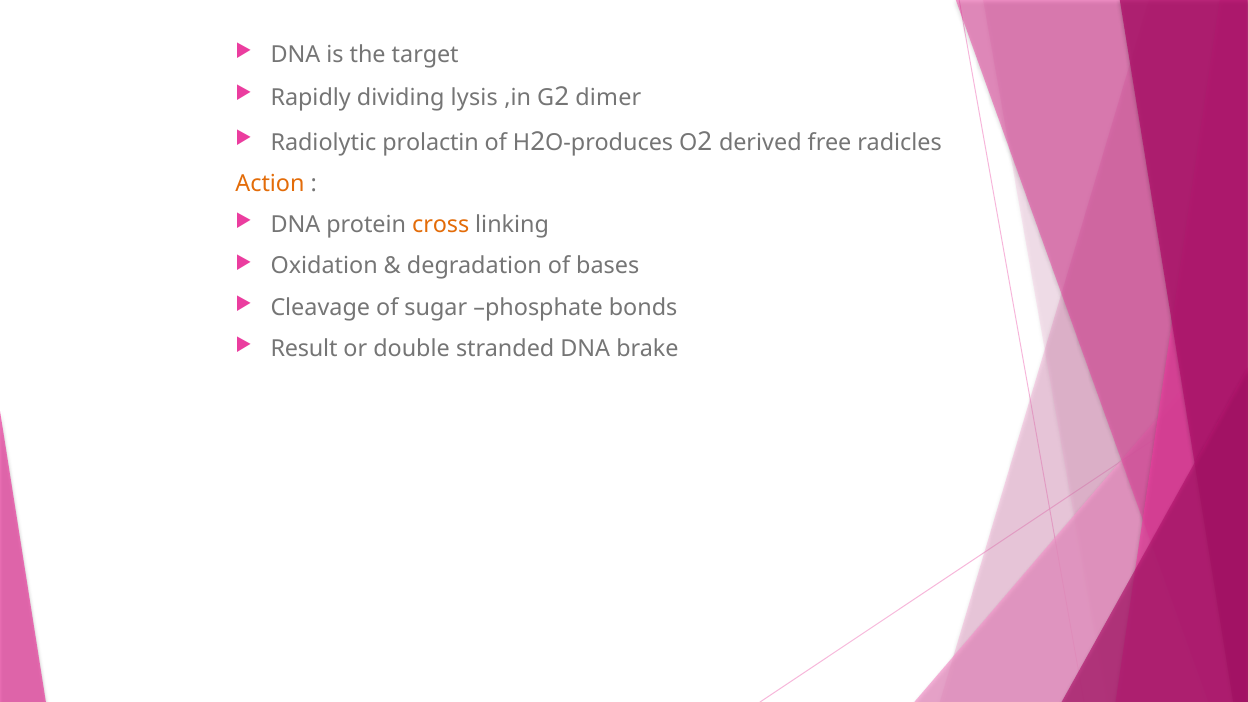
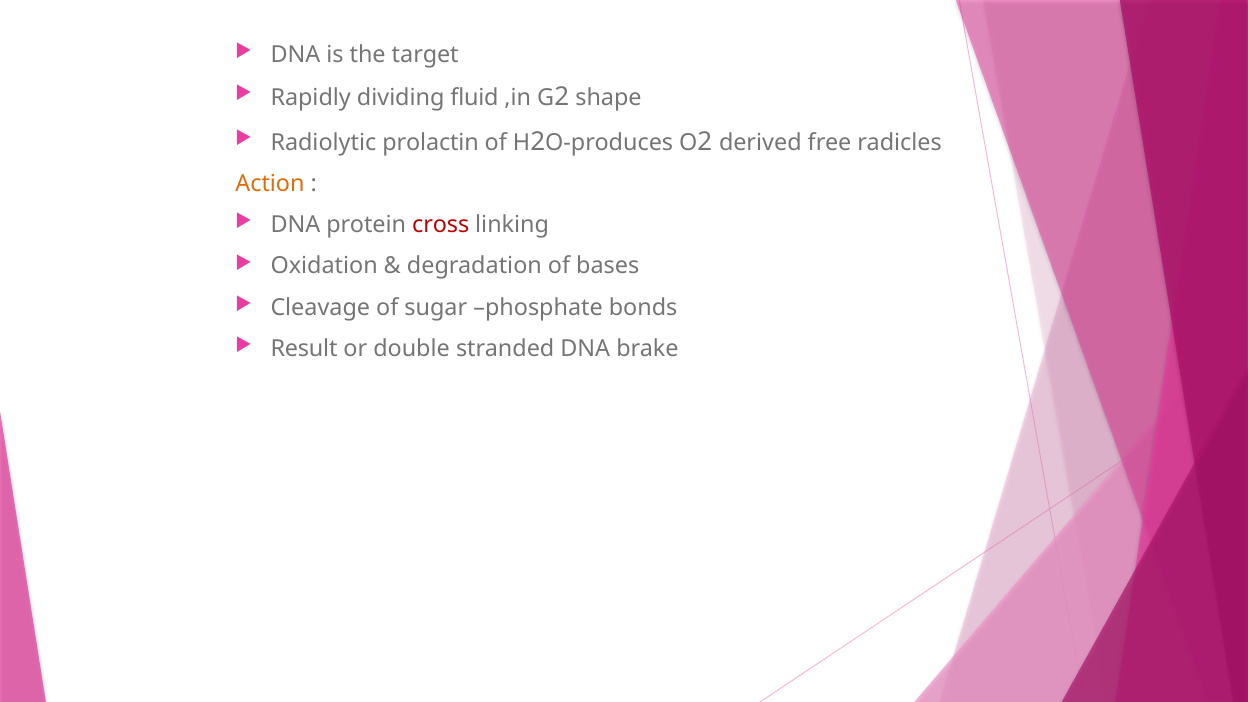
lysis: lysis -> fluid
dimer: dimer -> shape
cross colour: orange -> red
